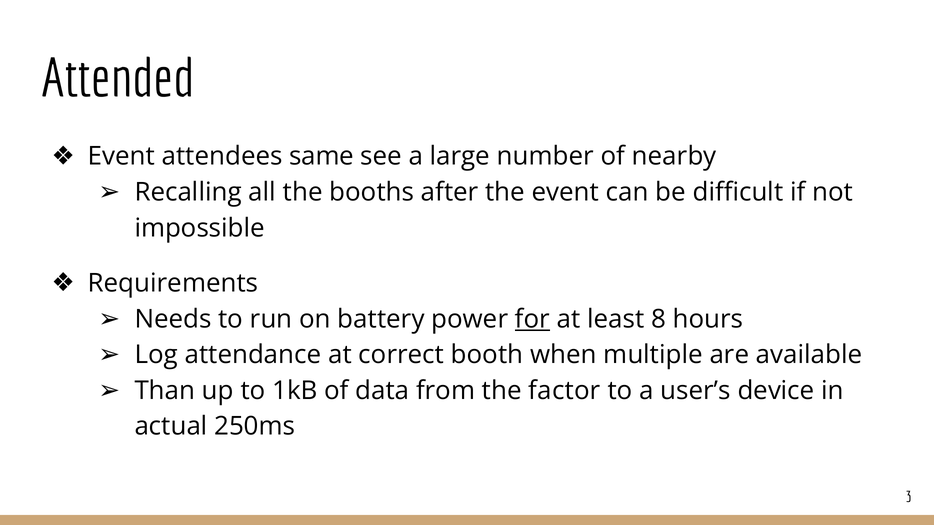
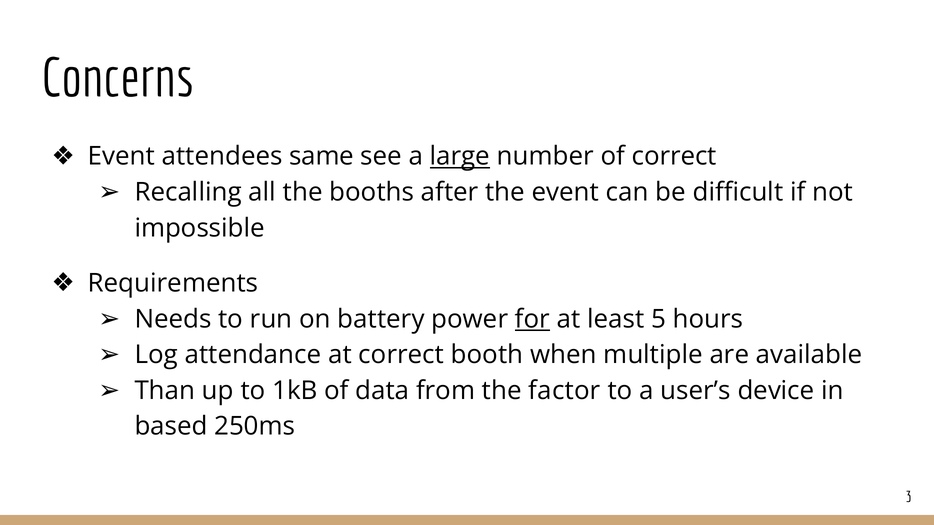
Attended: Attended -> Concerns
large underline: none -> present
of nearby: nearby -> correct
8: 8 -> 5
actual: actual -> based
